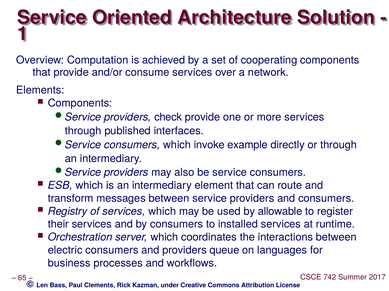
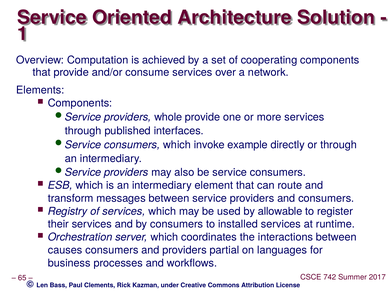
check: check -> whole
electric: electric -> causes
queue: queue -> partial
